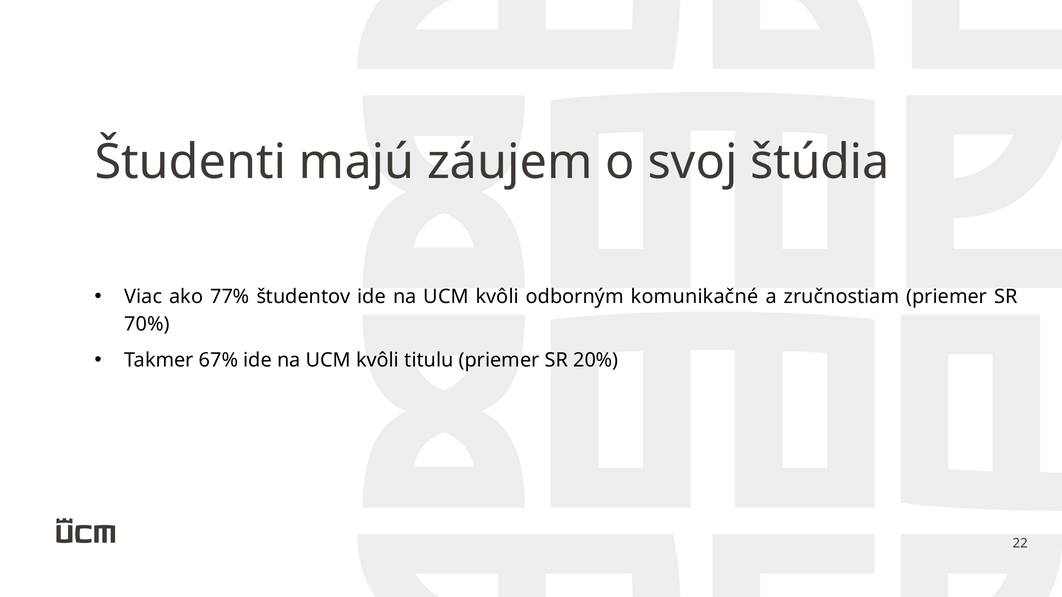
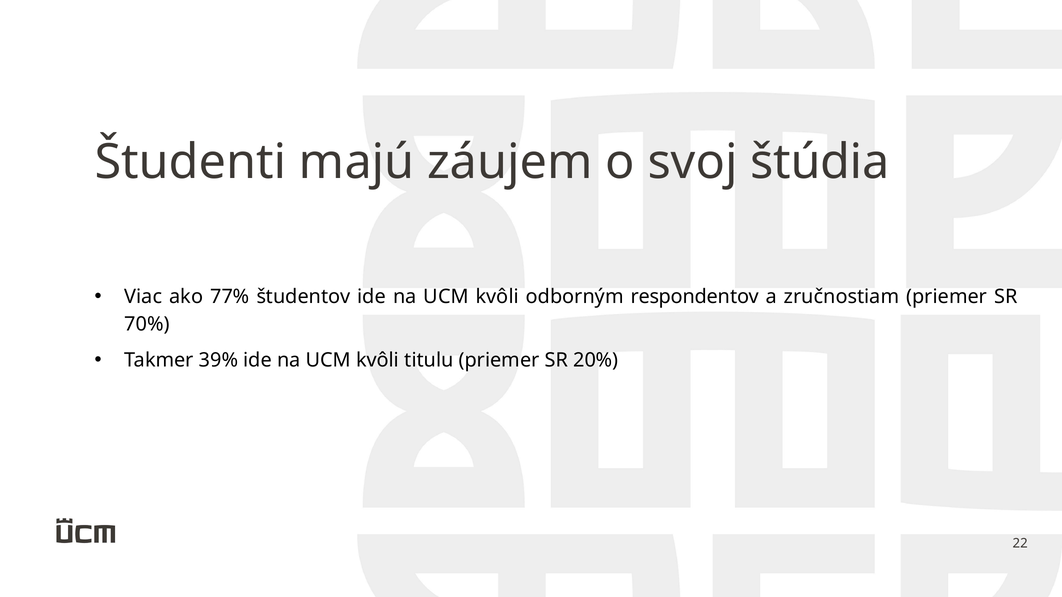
komunikačné: komunikačné -> respondentov
67%: 67% -> 39%
